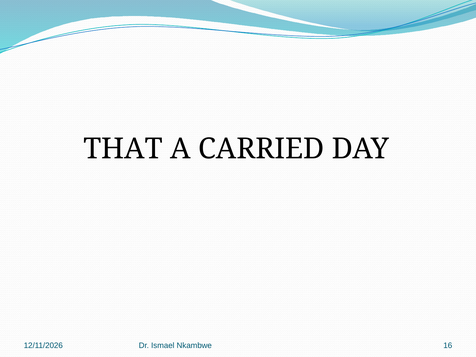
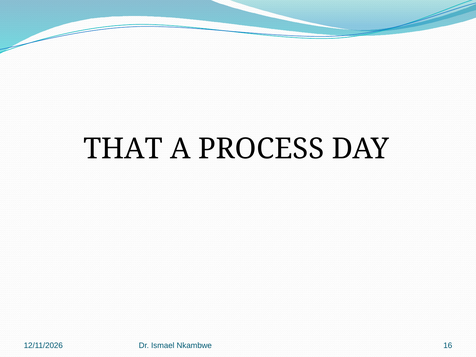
CARRIED: CARRIED -> PROCESS
